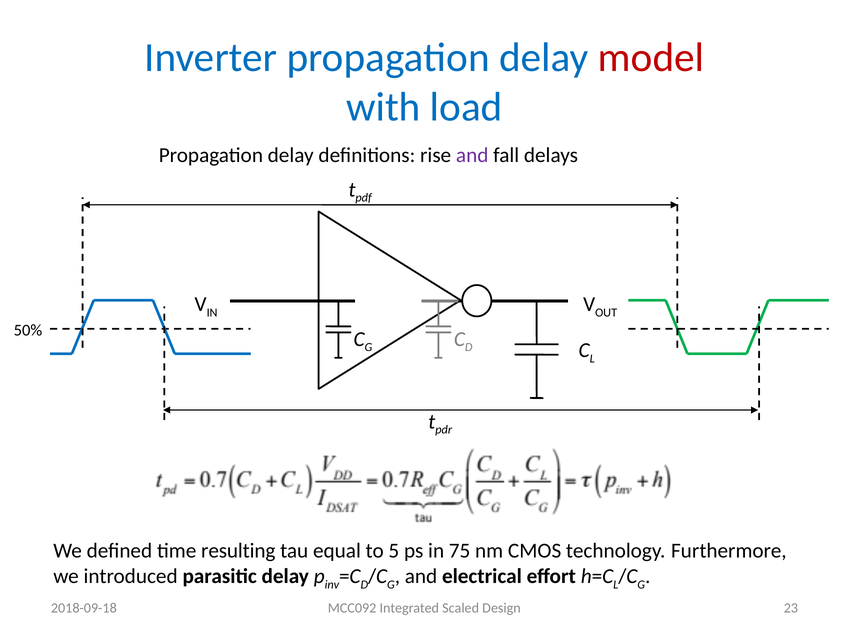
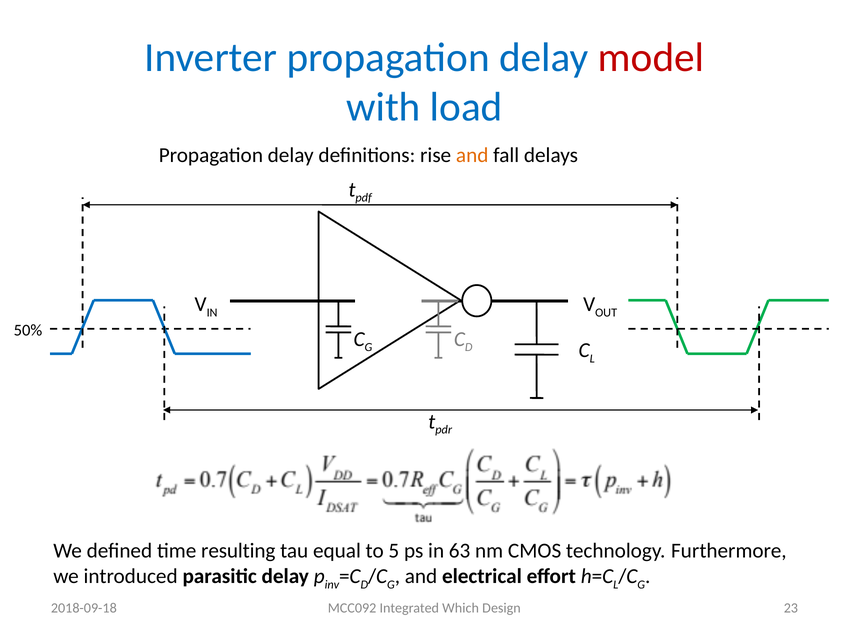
and at (472, 155) colour: purple -> orange
75: 75 -> 63
Scaled: Scaled -> Which
